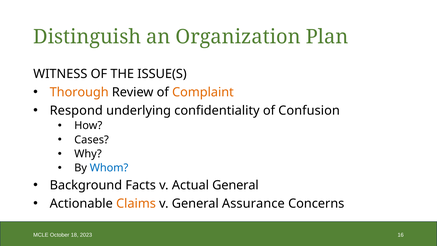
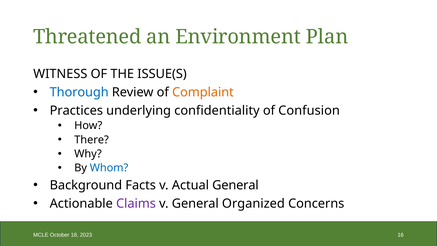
Distinguish: Distinguish -> Threatened
Organization: Organization -> Environment
Thorough colour: orange -> blue
Respond: Respond -> Practices
Cases: Cases -> There
Claims colour: orange -> purple
Assurance: Assurance -> Organized
